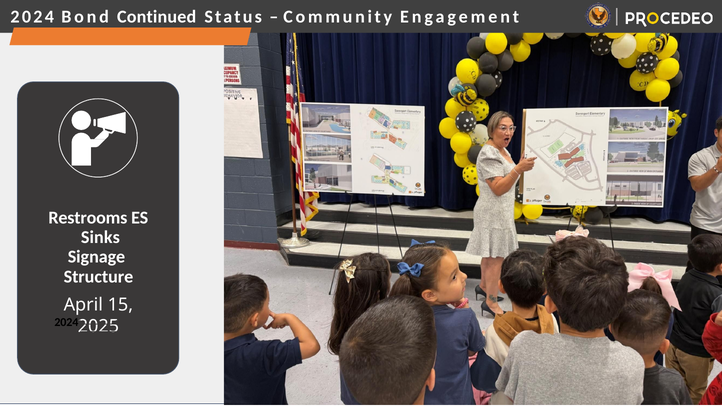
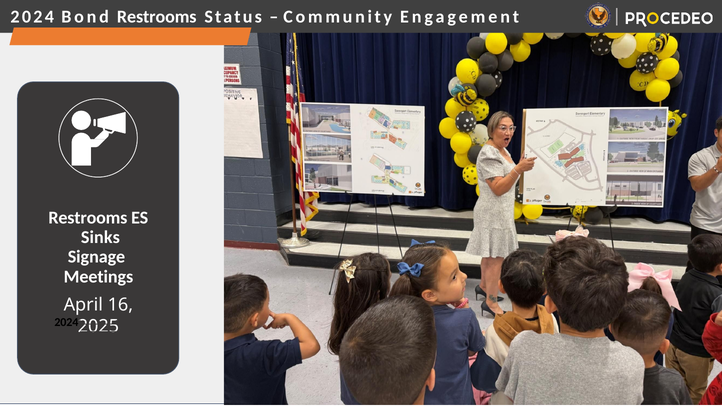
Bond Continued: Continued -> Restrooms
Structure: Structure -> Meetings
15: 15 -> 16
